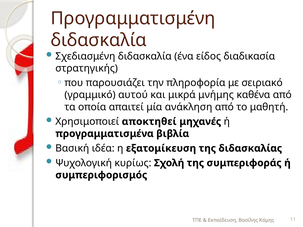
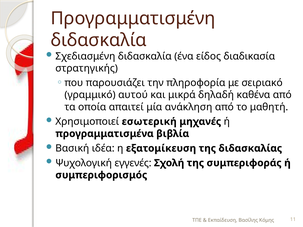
μνήμης: μνήμης -> δηλαδή
αποκτηθεί: αποκτηθεί -> εσωτερική
κυρίως: κυρίως -> εγγενές
